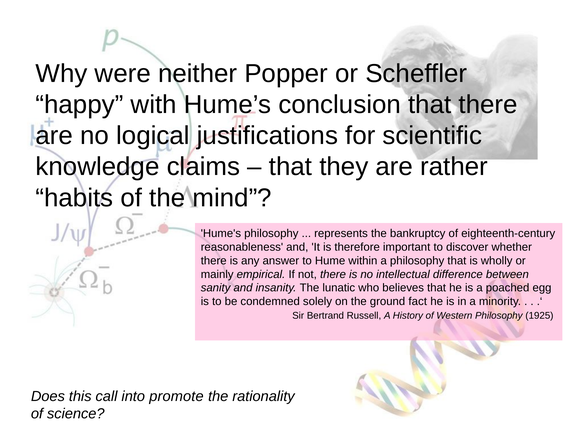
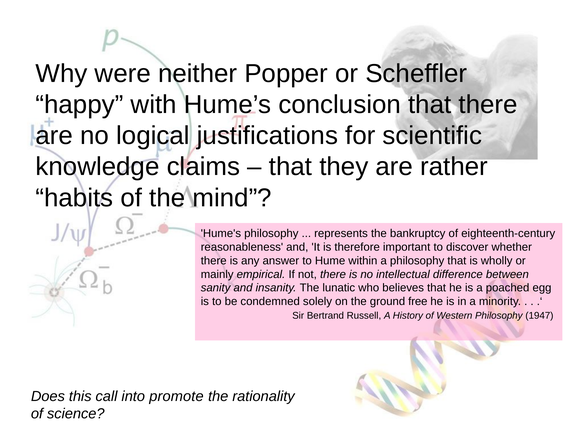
fact: fact -> free
1925: 1925 -> 1947
